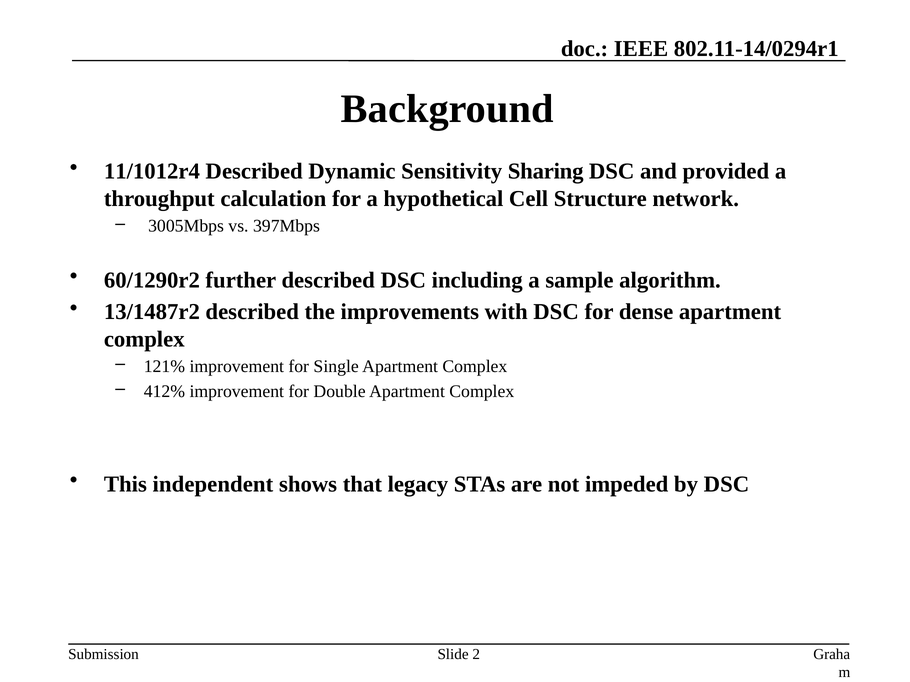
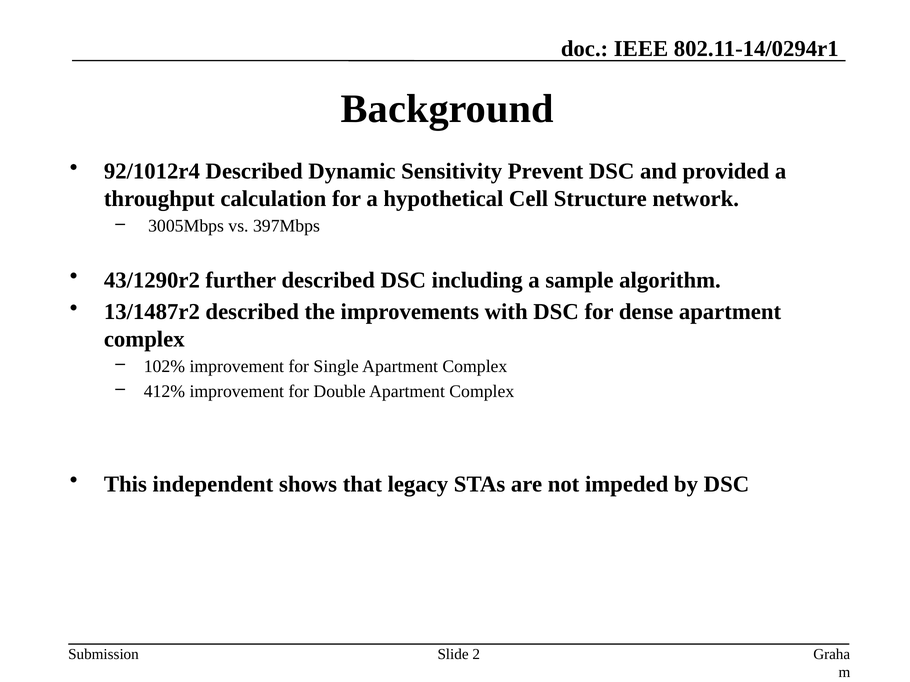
11/1012r4: 11/1012r4 -> 92/1012r4
Sharing: Sharing -> Prevent
60/1290r2: 60/1290r2 -> 43/1290r2
121%: 121% -> 102%
